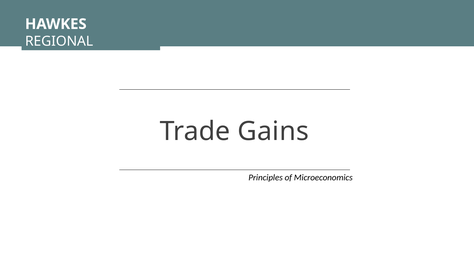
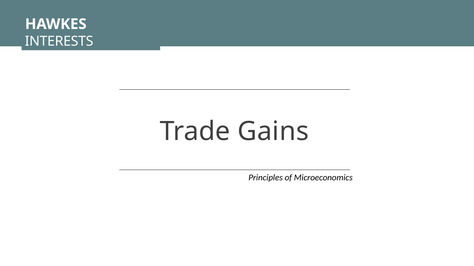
REGIONAL: REGIONAL -> INTERESTS
